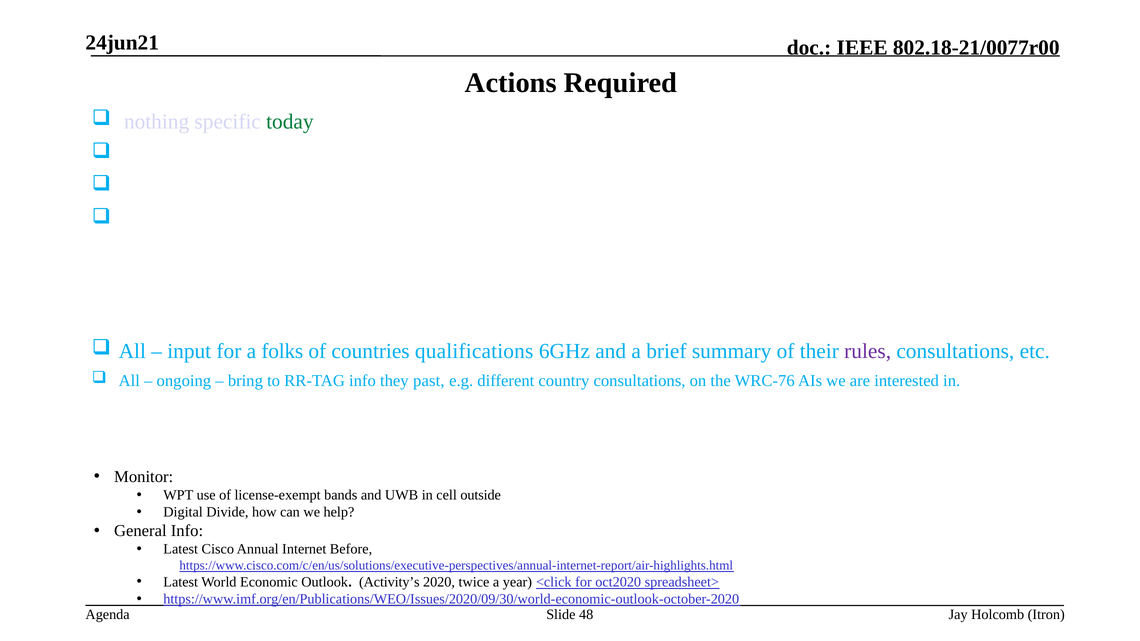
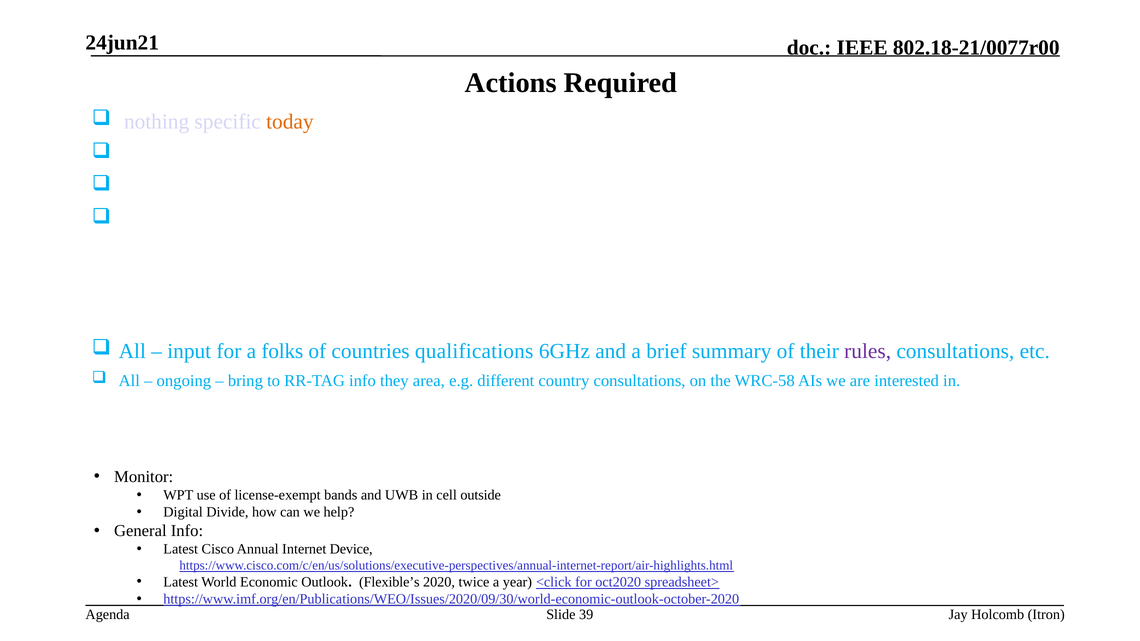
today colour: green -> orange
past: past -> area
WRC-76: WRC-76 -> WRC-58
Before: Before -> Device
Activity’s: Activity’s -> Flexible’s
48: 48 -> 39
